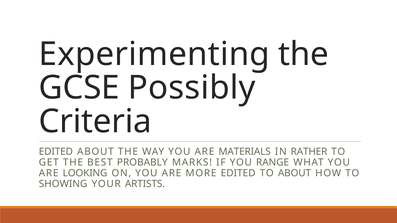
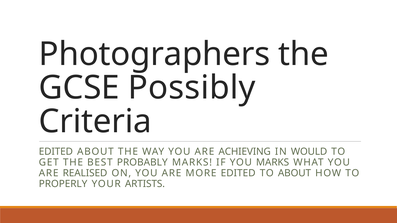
Experimenting: Experimenting -> Photographers
MATERIALS: MATERIALS -> ACHIEVING
RATHER: RATHER -> WOULD
YOU RANGE: RANGE -> MARKS
LOOKING: LOOKING -> REALISED
SHOWING: SHOWING -> PROPERLY
